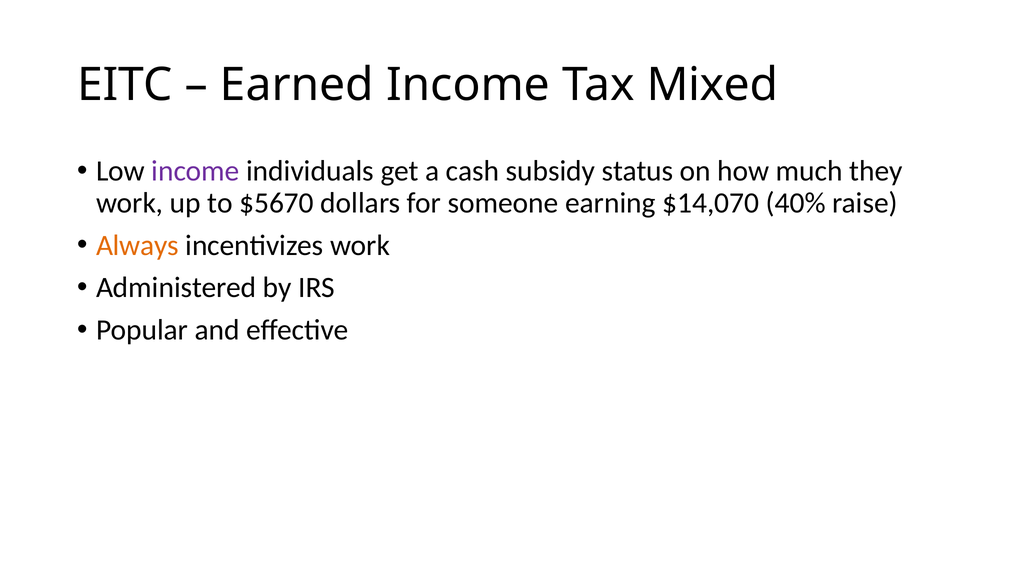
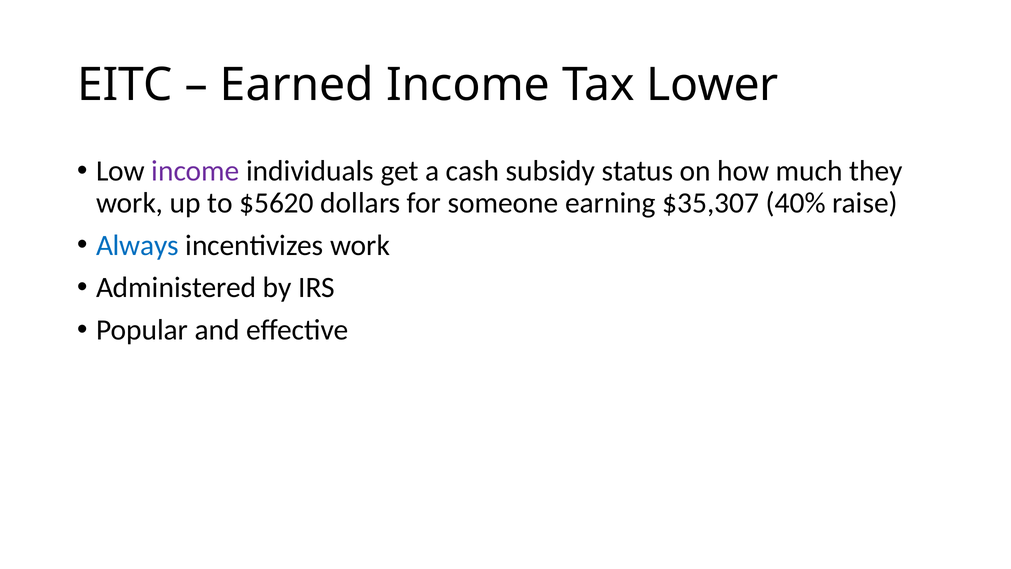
Mixed: Mixed -> Lower
$5670: $5670 -> $5620
$14,070: $14,070 -> $35,307
Always colour: orange -> blue
